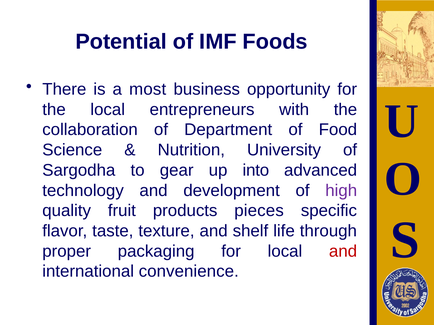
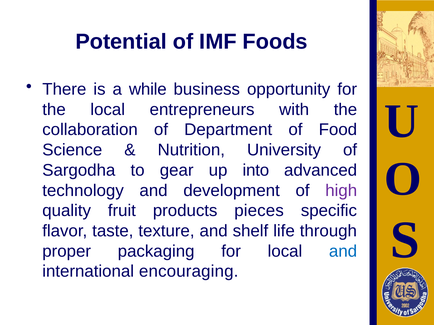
most: most -> while
and at (343, 252) colour: red -> blue
convenience: convenience -> encouraging
